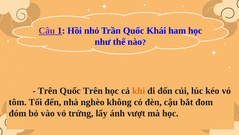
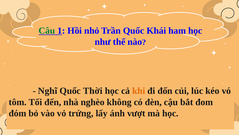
Câu colour: purple -> green
Trên at (48, 91): Trên -> Nghĩ
Quốc Trên: Trên -> Thời
